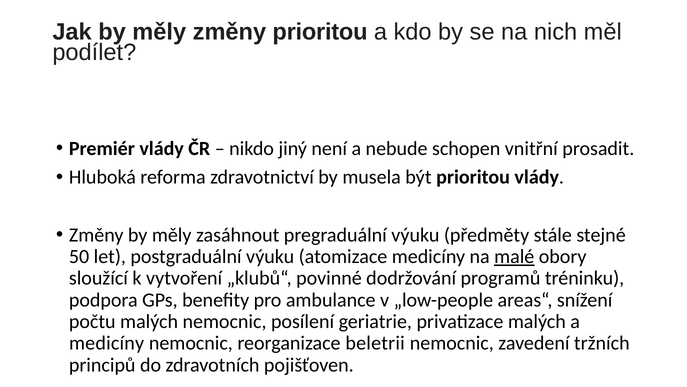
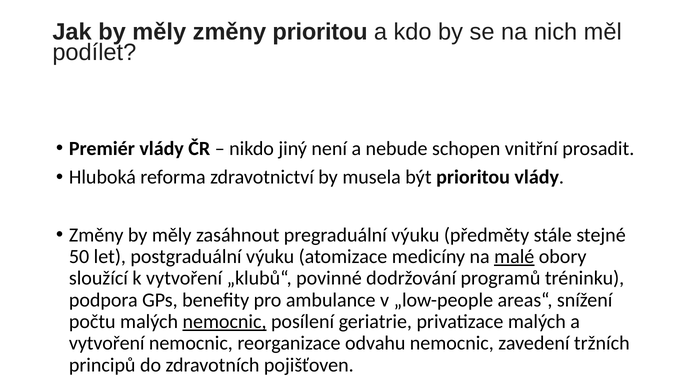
nemocnic at (225, 321) underline: none -> present
medicíny at (107, 343): medicíny -> vytvoření
beletrii: beletrii -> odvahu
